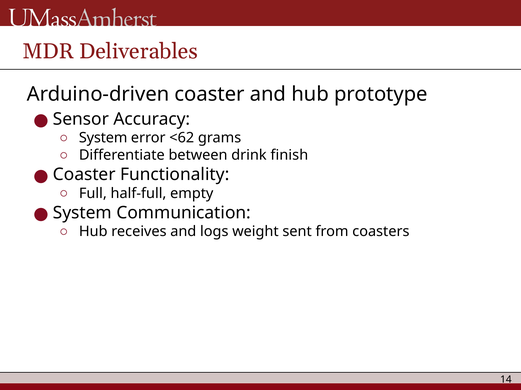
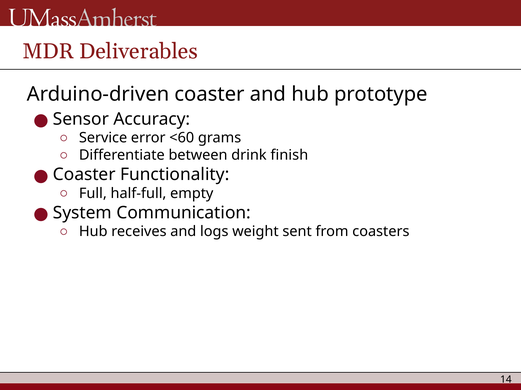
System at (103, 138): System -> Service
<62: <62 -> <60
